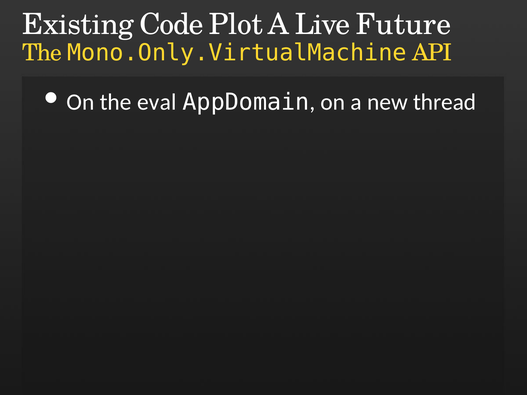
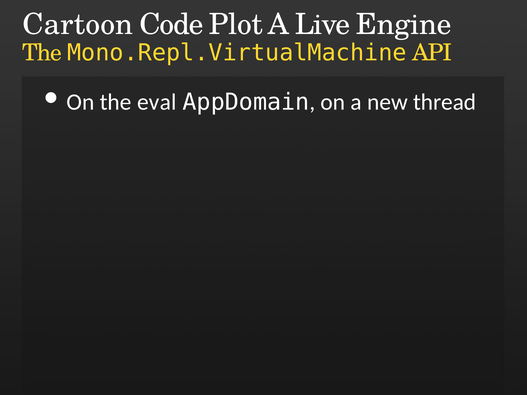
Existing: Existing -> Cartoon
Future: Future -> Engine
Mono.Only.VirtualMachine: Mono.Only.VirtualMachine -> Mono.Repl.VirtualMachine
